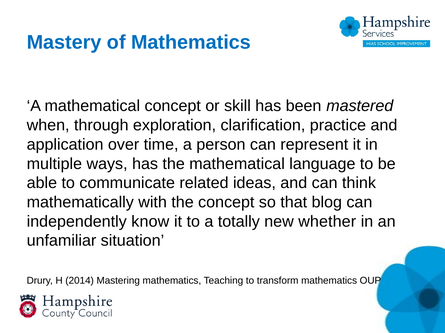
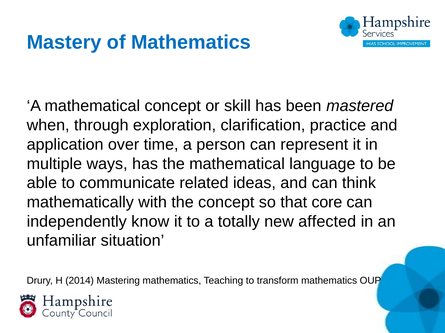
blog: blog -> core
whether: whether -> affected
